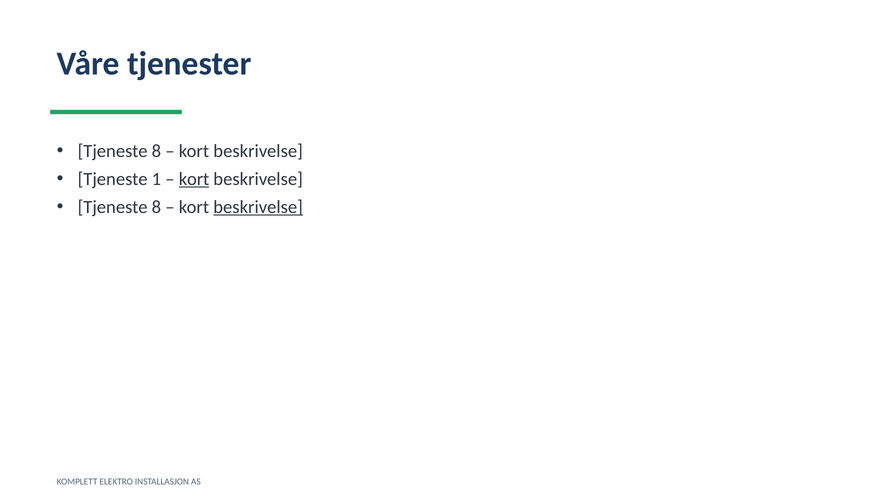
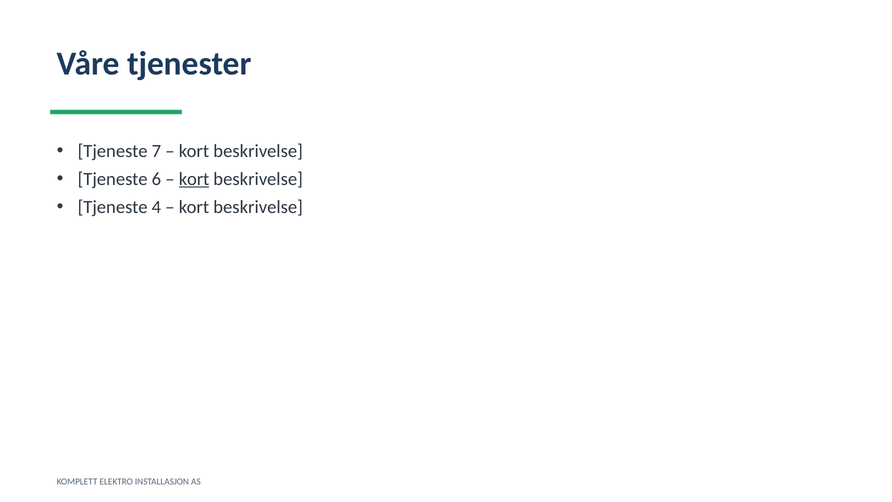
8 at (156, 151): 8 -> 7
1: 1 -> 6
8 at (156, 207): 8 -> 4
beskrivelse at (258, 207) underline: present -> none
